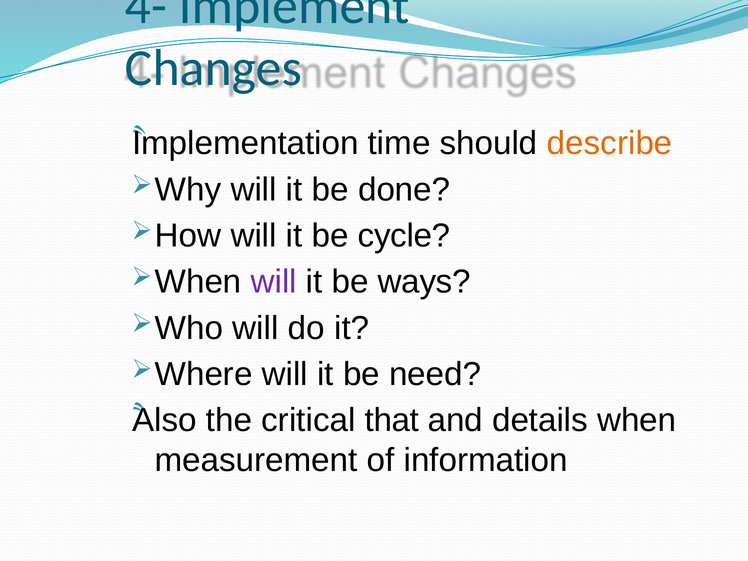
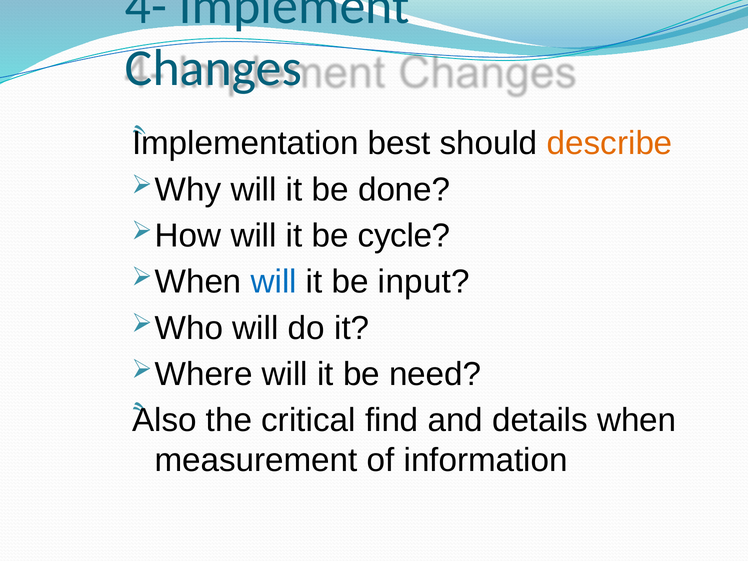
time: time -> best
will at (274, 282) colour: purple -> blue
ways: ways -> input
that: that -> find
